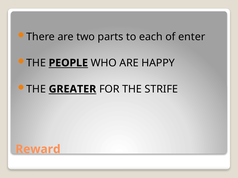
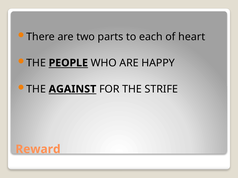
enter: enter -> heart
GREATER: GREATER -> AGAINST
